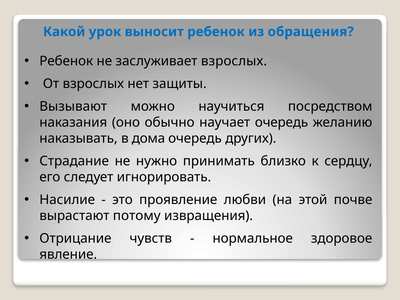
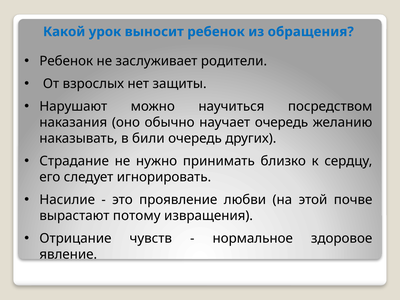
заслуживает взрослых: взрослых -> родители
Вызывают: Вызывают -> Нарушают
дома: дома -> били
